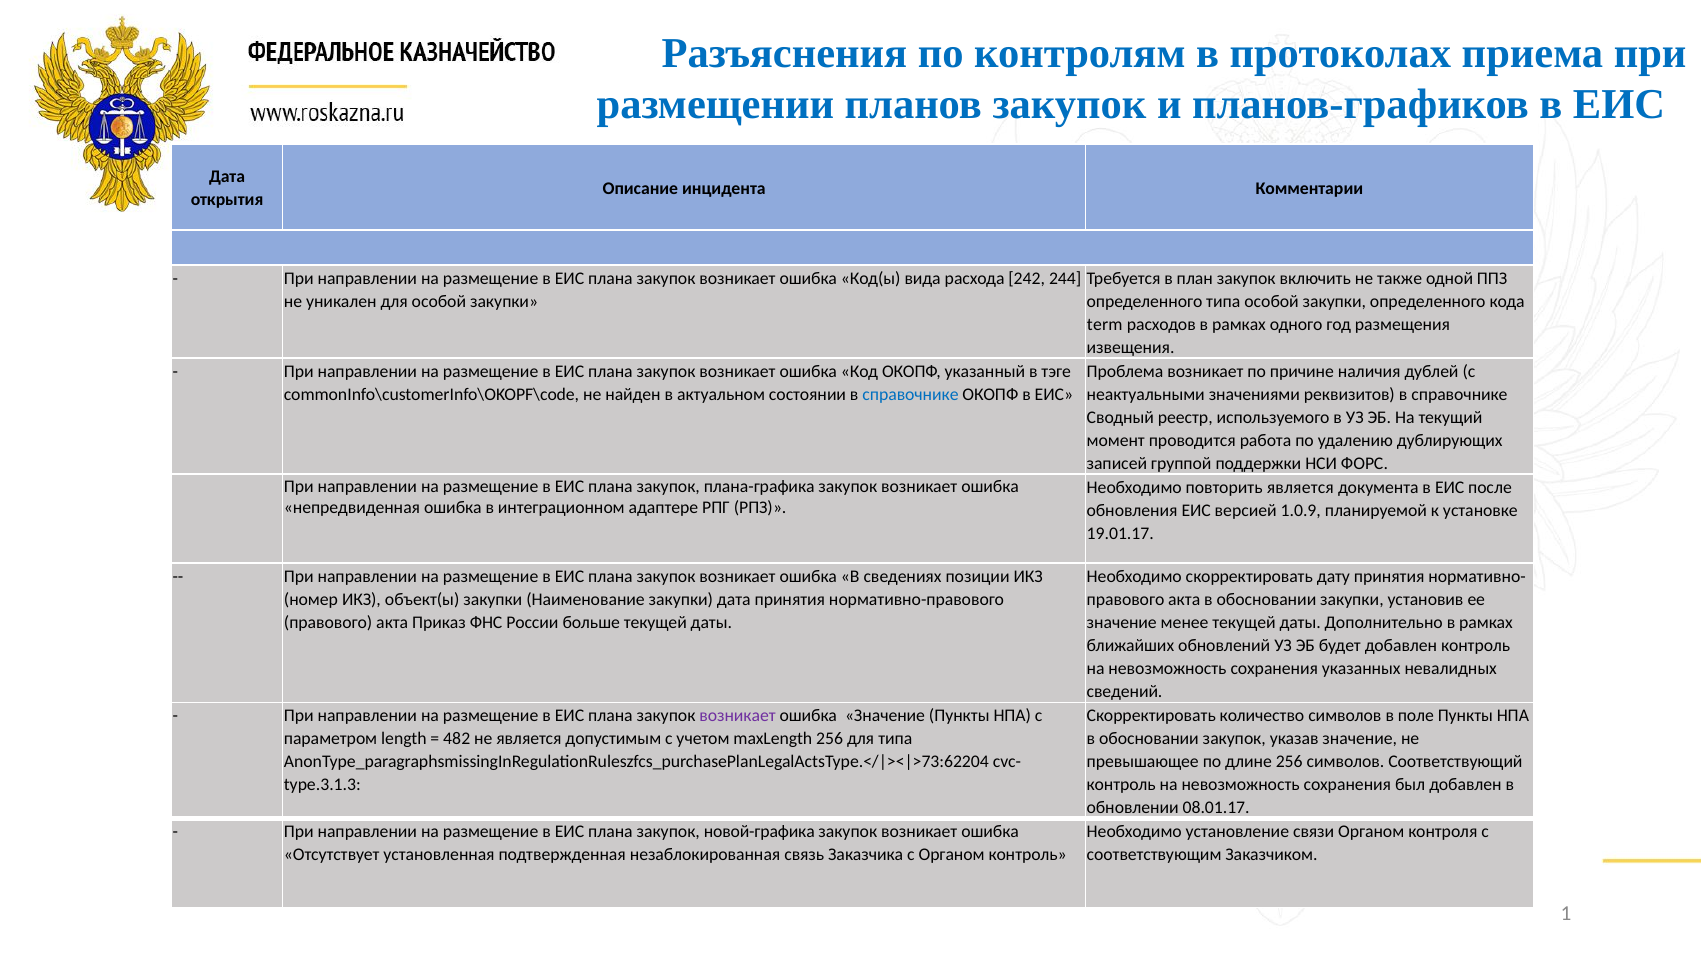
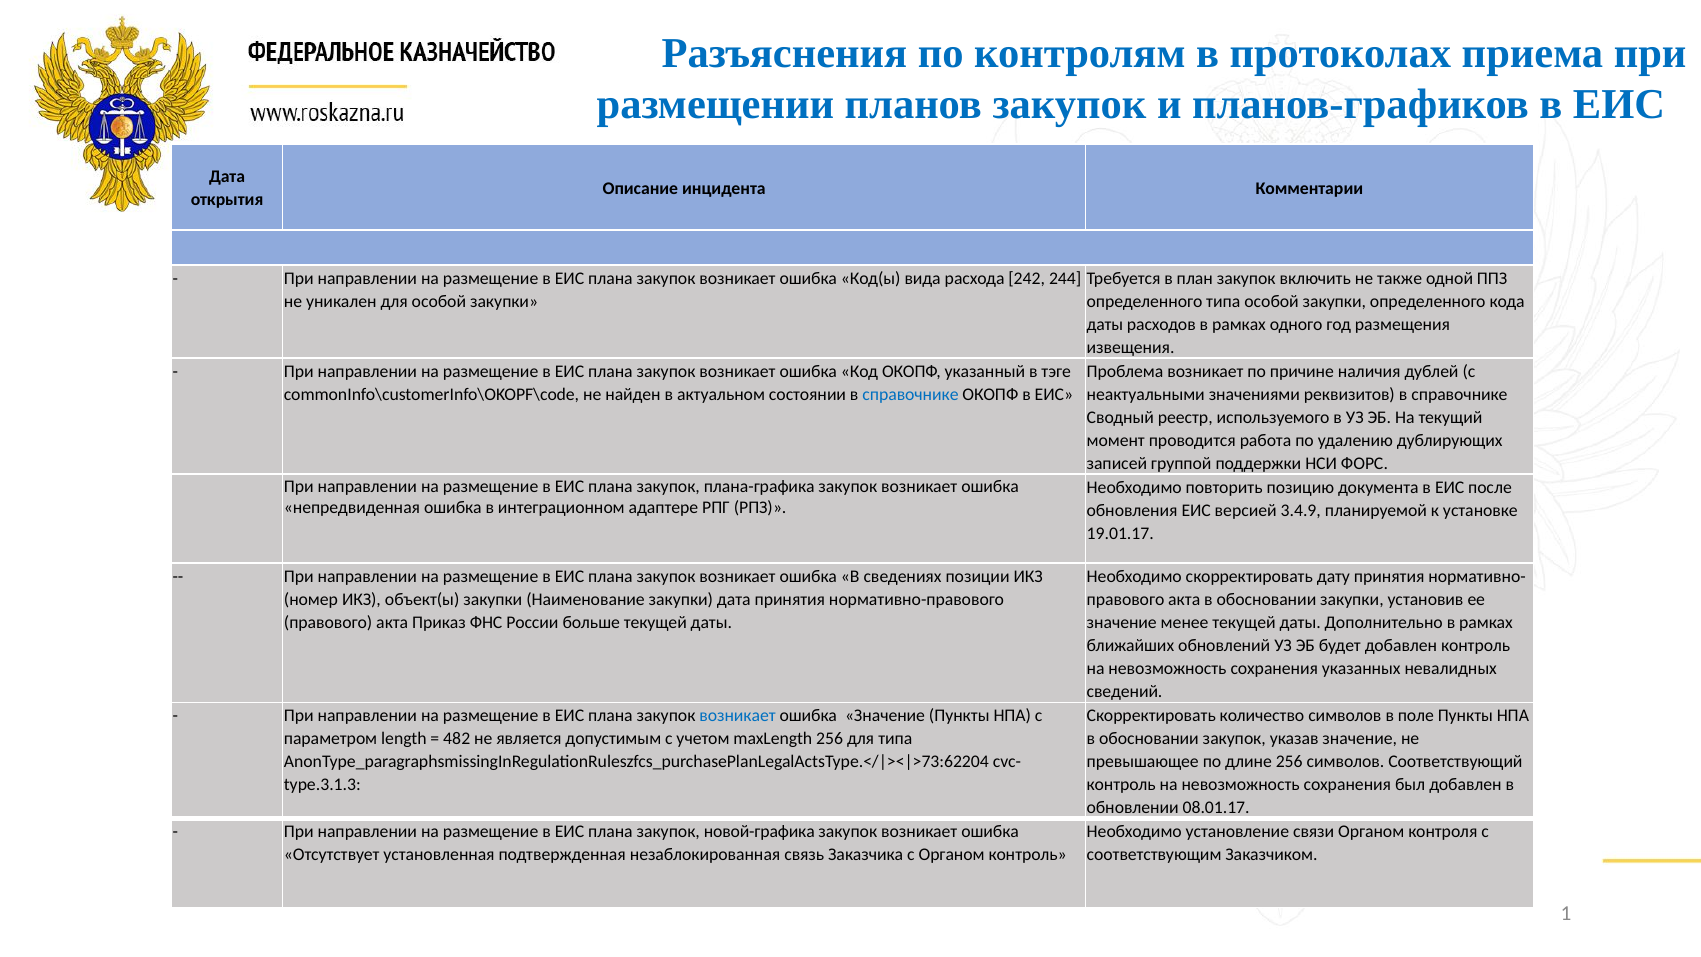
term at (1105, 324): term -> даты
повторить является: является -> позицию
1.0.9: 1.0.9 -> 3.4.9
возникает at (738, 716) colour: purple -> blue
